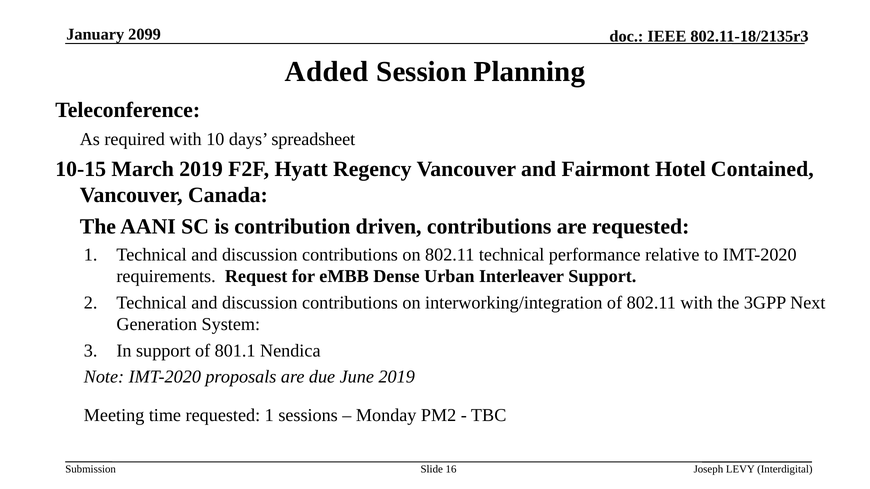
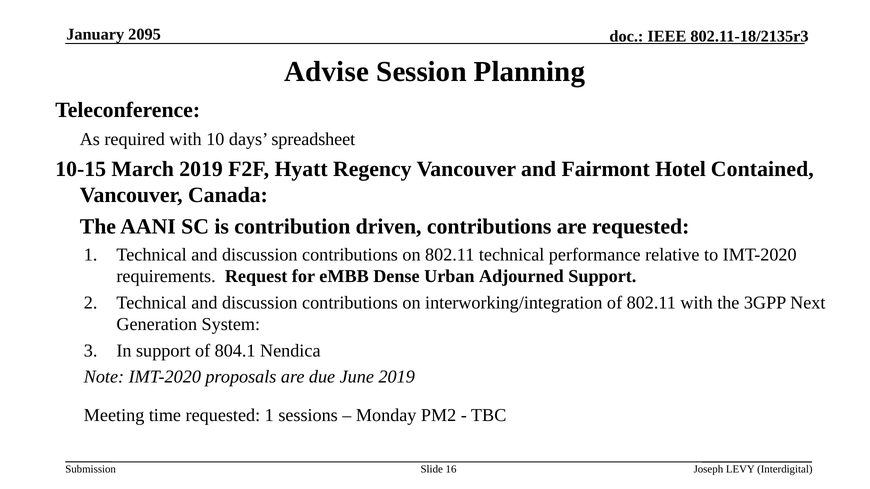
2099: 2099 -> 2095
Added: Added -> Advise
Interleaver: Interleaver -> Adjourned
801.1: 801.1 -> 804.1
